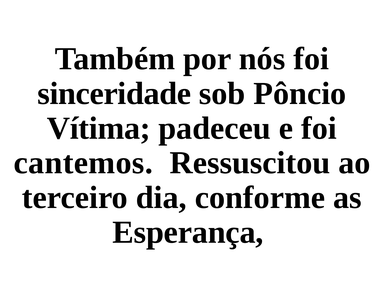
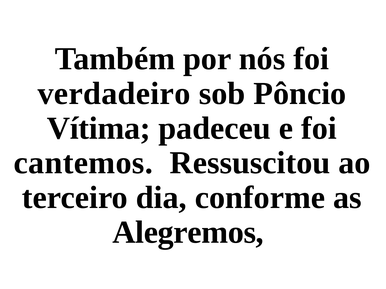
sinceridade: sinceridade -> verdadeiro
Esperança: Esperança -> Alegremos
